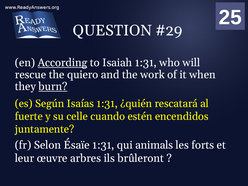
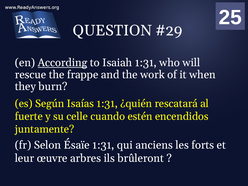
quiero: quiero -> frappe
burn underline: present -> none
animals: animals -> anciens
